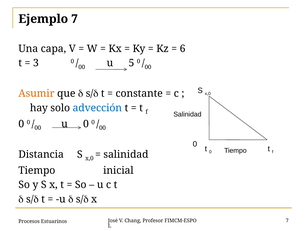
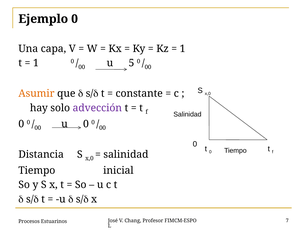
Ejemplo 7: 7 -> 0
6 at (183, 49): 6 -> 1
3 at (36, 63): 3 -> 1
advección colour: blue -> purple
